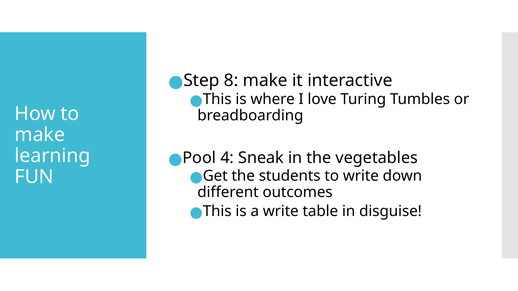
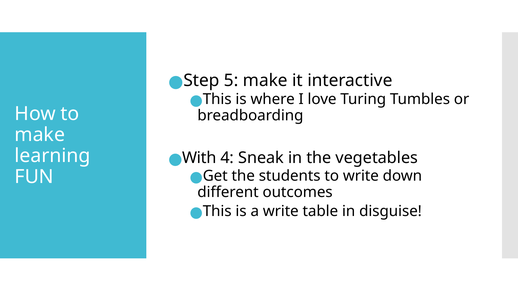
8: 8 -> 5
Pool: Pool -> With
